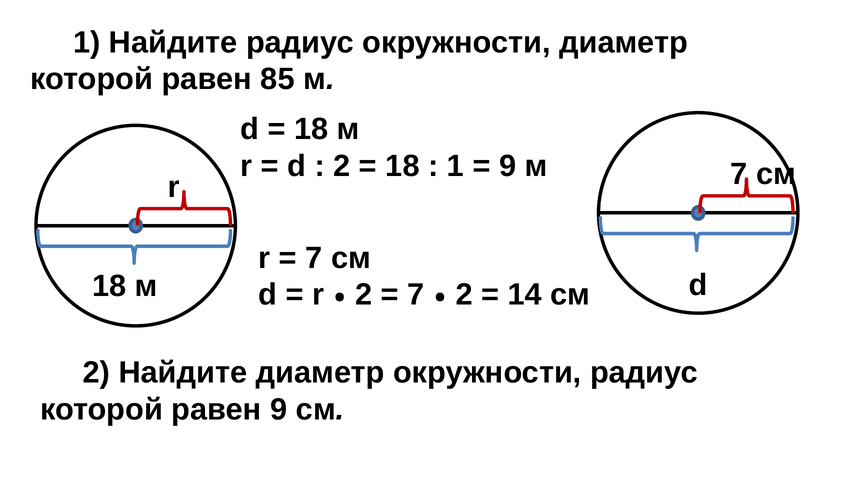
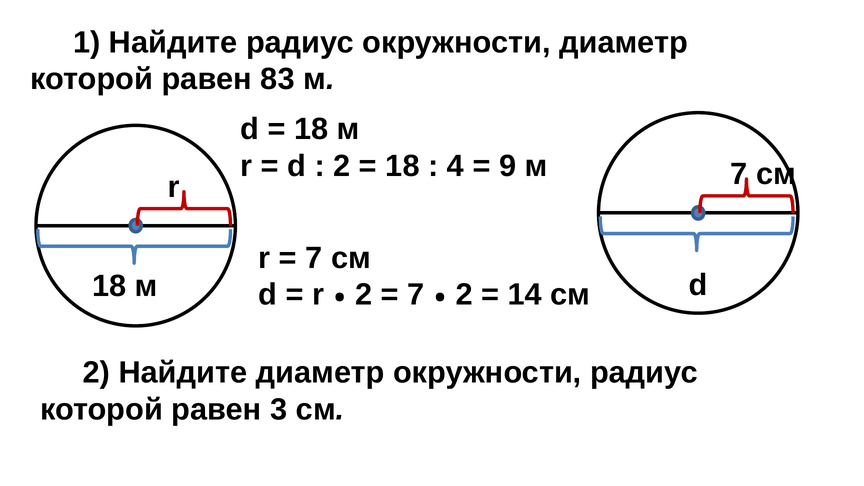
85: 85 -> 83
1 at (455, 166): 1 -> 4
равен 9: 9 -> 3
